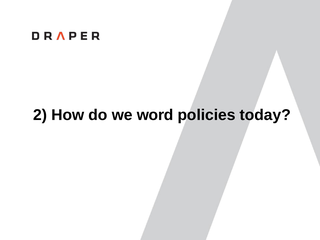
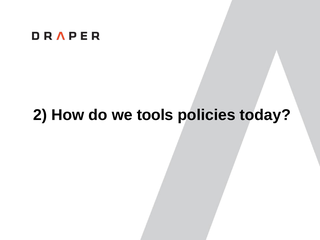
word: word -> tools
